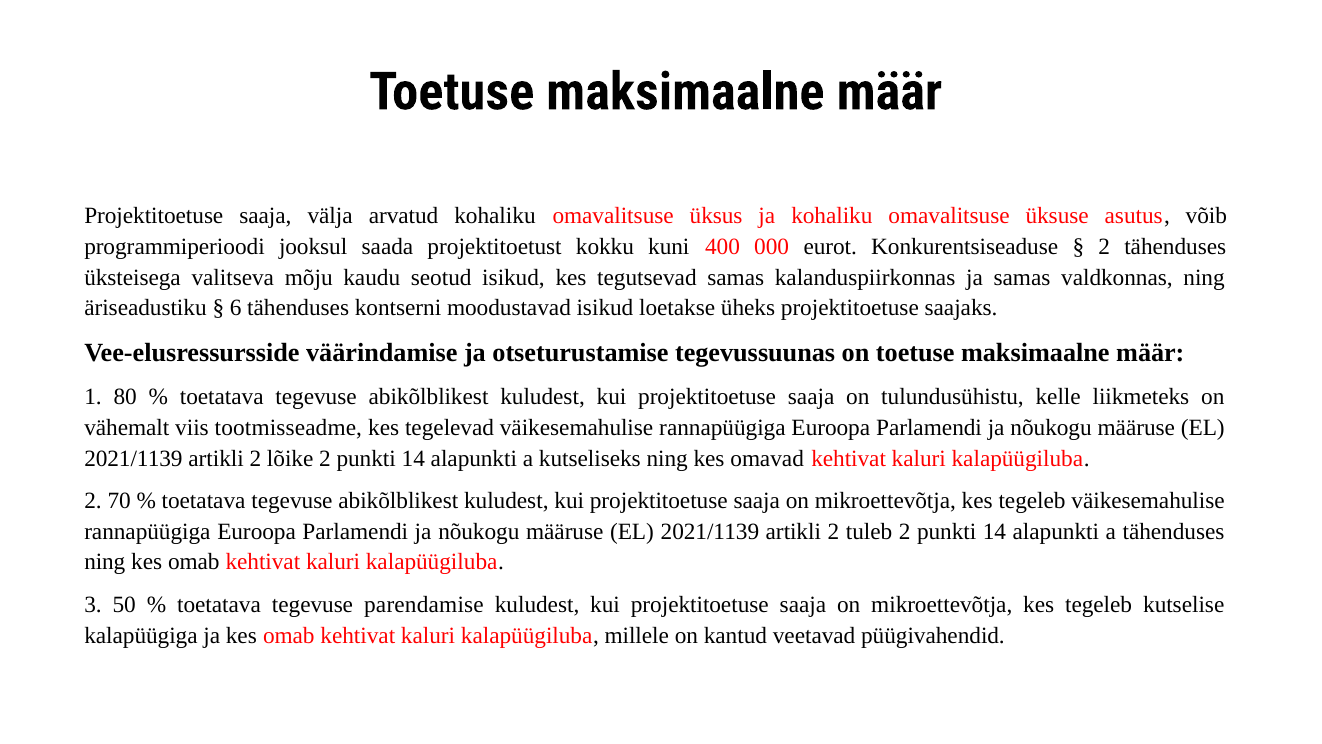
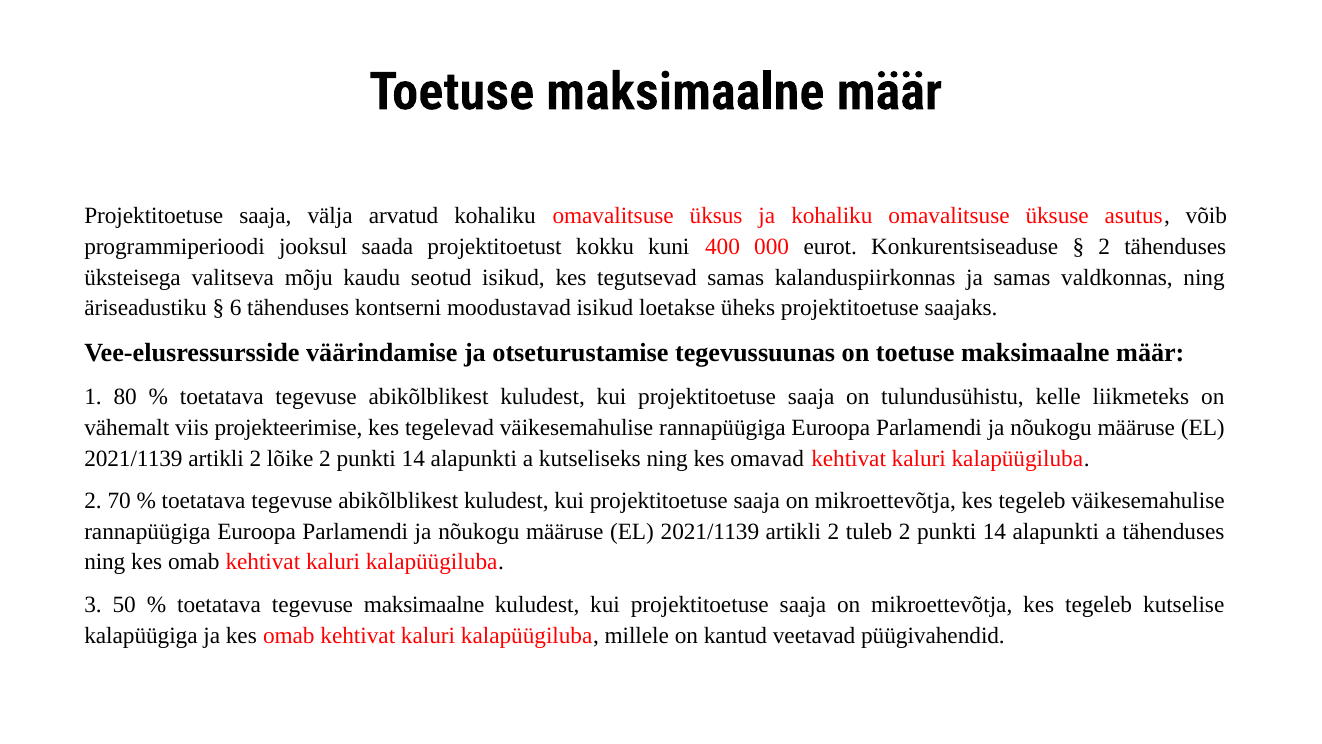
tootmisseadme: tootmisseadme -> projekteerimise
tegevuse parendamise: parendamise -> maksimaalne
